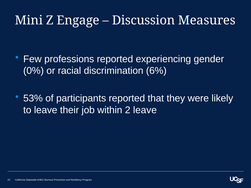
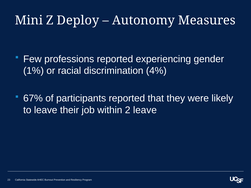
Engage: Engage -> Deploy
Discussion: Discussion -> Autonomy
0%: 0% -> 1%
6%: 6% -> 4%
53%: 53% -> 67%
